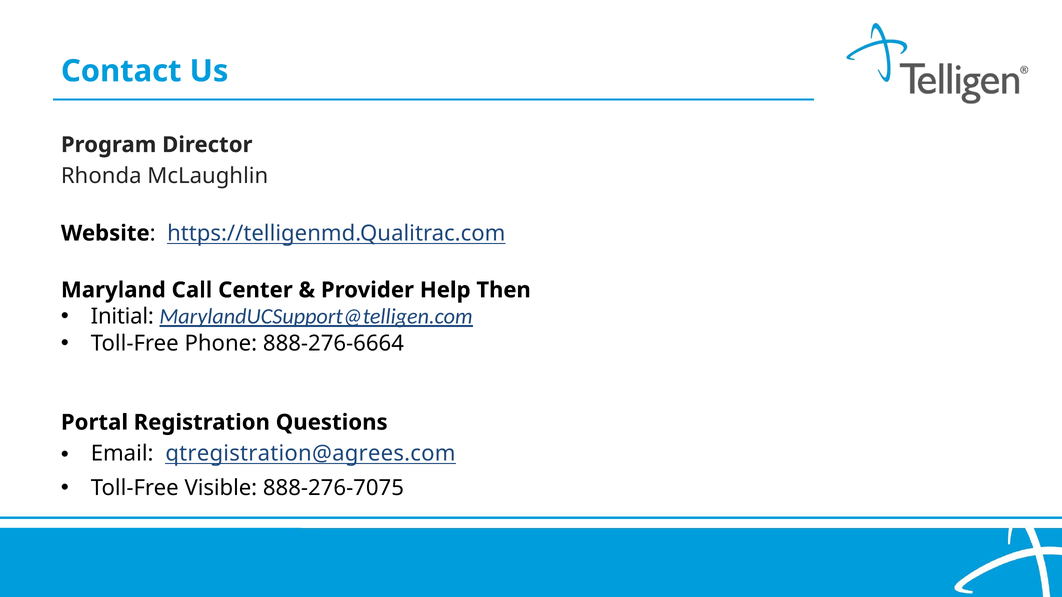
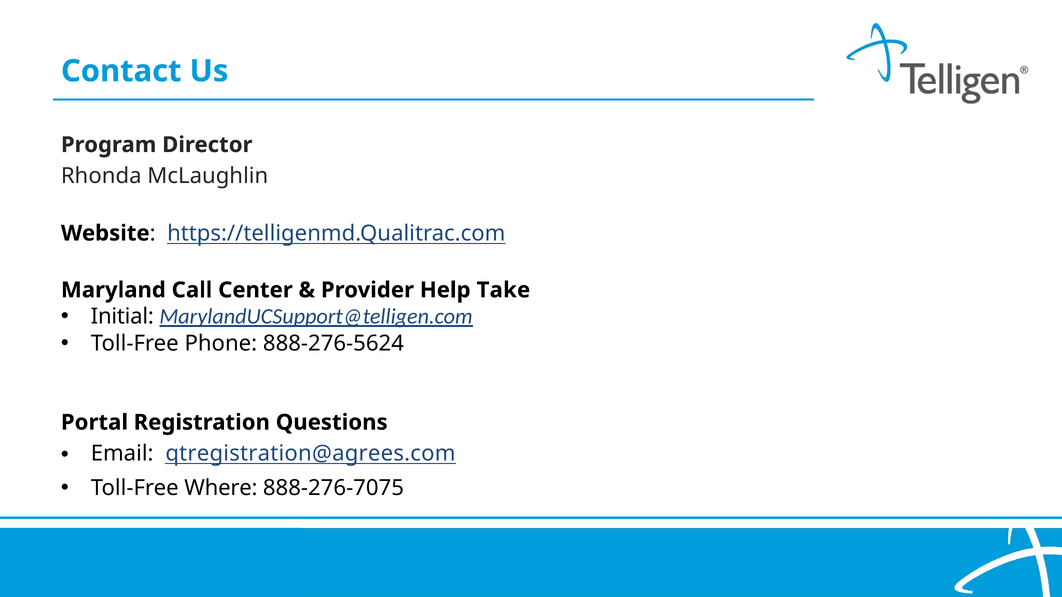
Then: Then -> Take
888-276-6664: 888-276-6664 -> 888-276-5624
Visible: Visible -> Where
